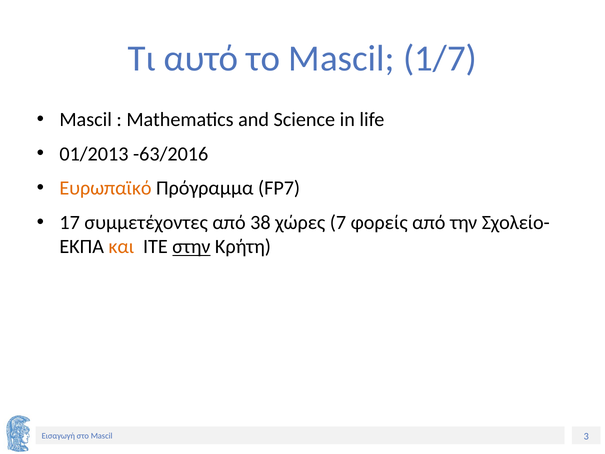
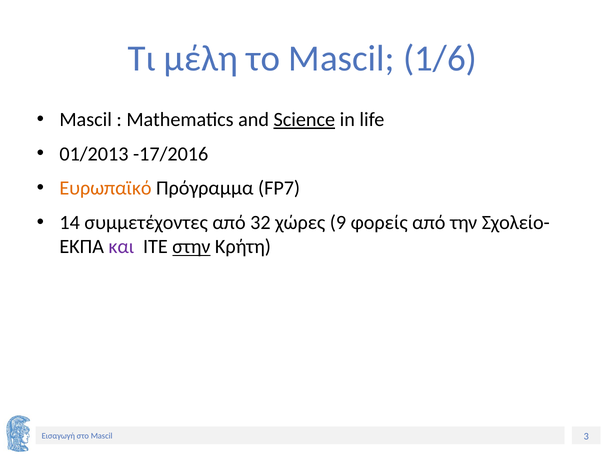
αυτό: αυτό -> μέλη
1/7: 1/7 -> 1/6
Science underline: none -> present
-63/2016: -63/2016 -> -17/2016
17: 17 -> 14
38: 38 -> 32
7: 7 -> 9
και colour: orange -> purple
